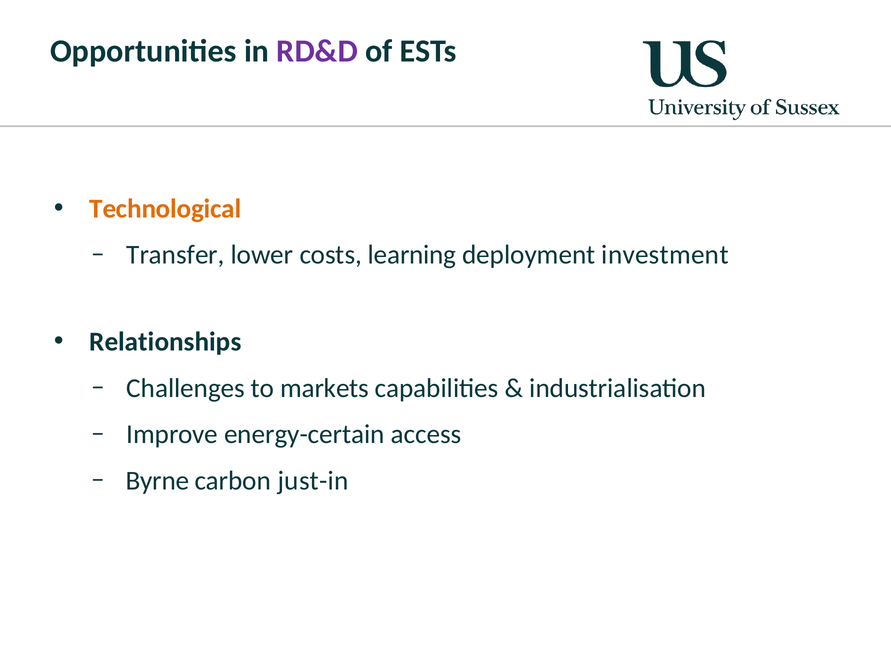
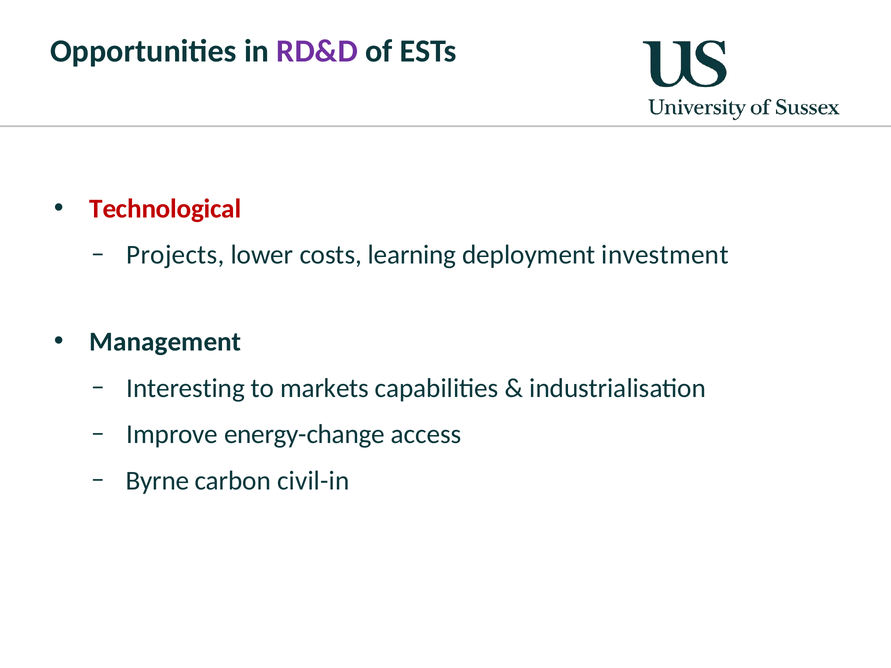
Technological colour: orange -> red
Transfer: Transfer -> Projects
Relationships: Relationships -> Management
Challenges: Challenges -> Interesting
energy-certain: energy-certain -> energy-change
just-in: just-in -> civil-in
